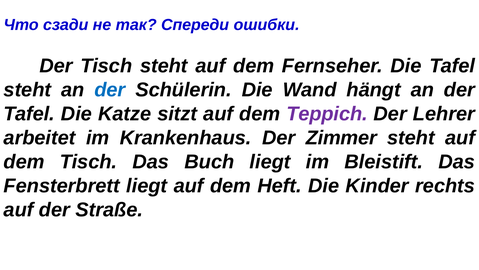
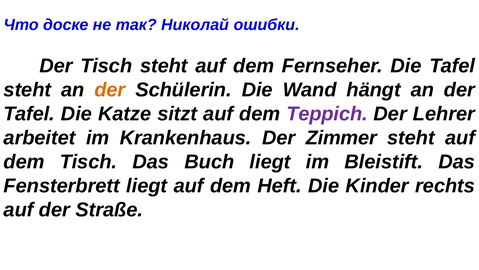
сзади: сзади -> доске
Спереди: Спереди -> Николай
der at (110, 90) colour: blue -> orange
